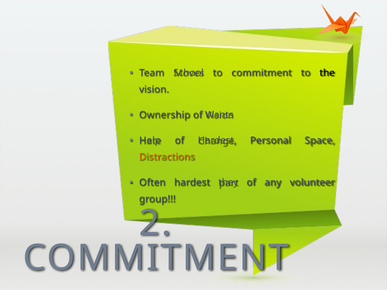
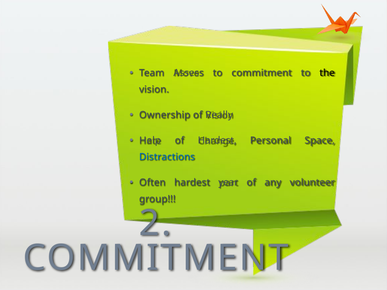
School: School -> Assess
Wants: Wants -> Really
Distractions colour: orange -> blue
they: they -> year
